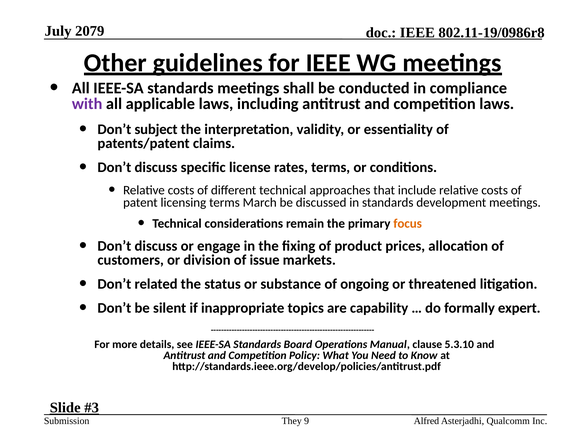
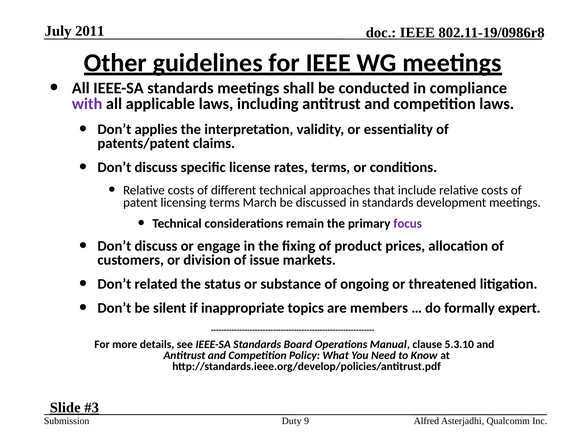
2079: 2079 -> 2011
subject: subject -> applies
focus colour: orange -> purple
capability: capability -> members
They: They -> Duty
